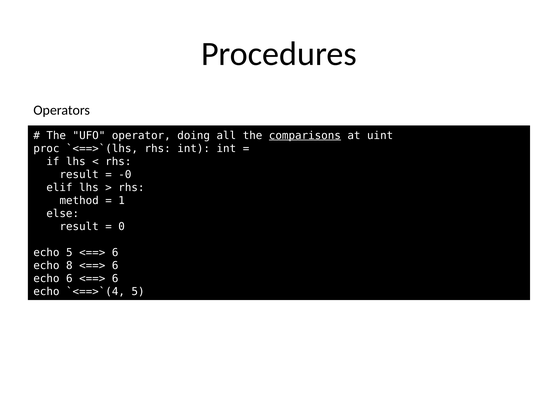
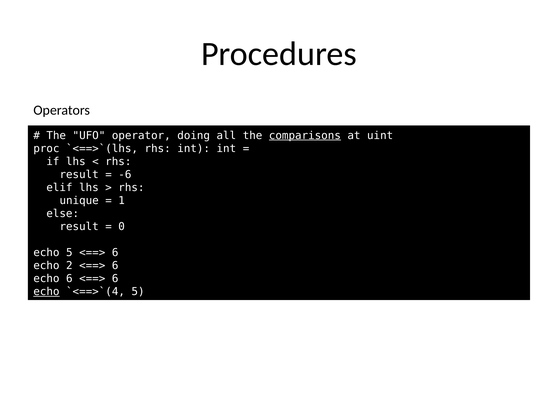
-0: -0 -> -6
method: method -> unique
8: 8 -> 2
echo at (46, 292) underline: none -> present
